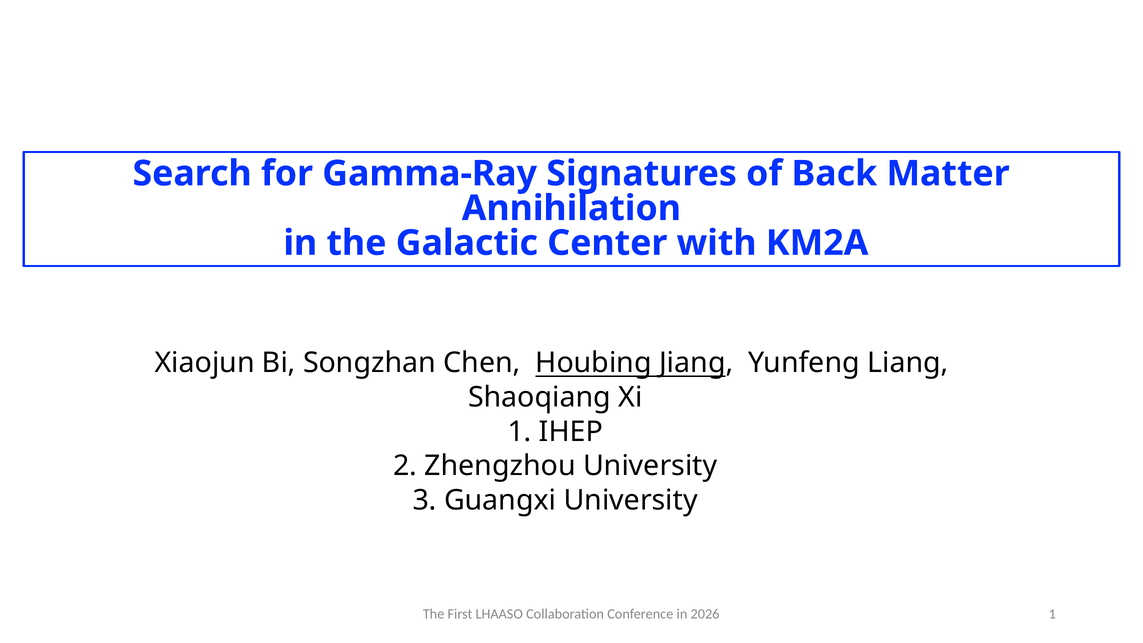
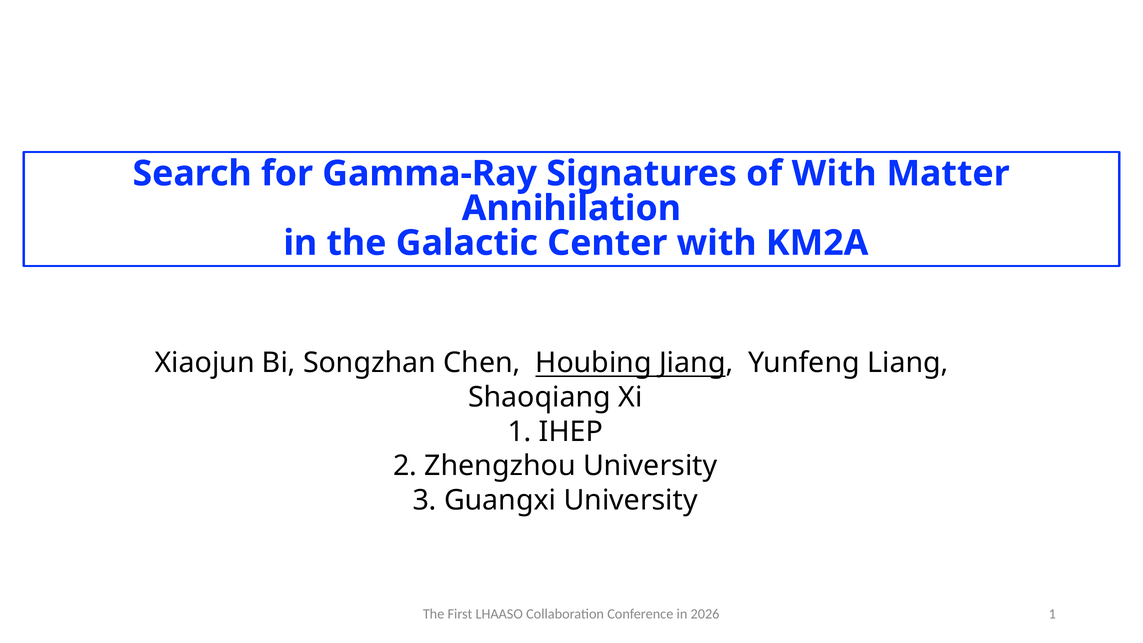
of Back: Back -> With
